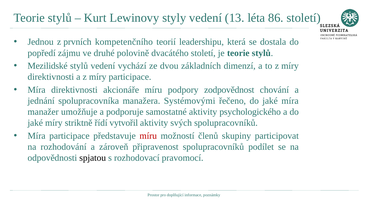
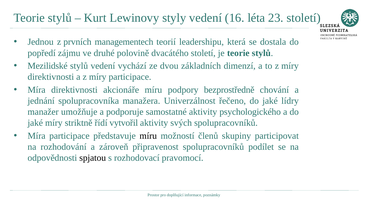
13: 13 -> 16
86: 86 -> 23
kompetenčního: kompetenčního -> managementech
zodpovědnost: zodpovědnost -> bezprostředně
Systémovými: Systémovými -> Univerzálnost
jaké míra: míra -> lídry
míru at (148, 136) colour: red -> black
